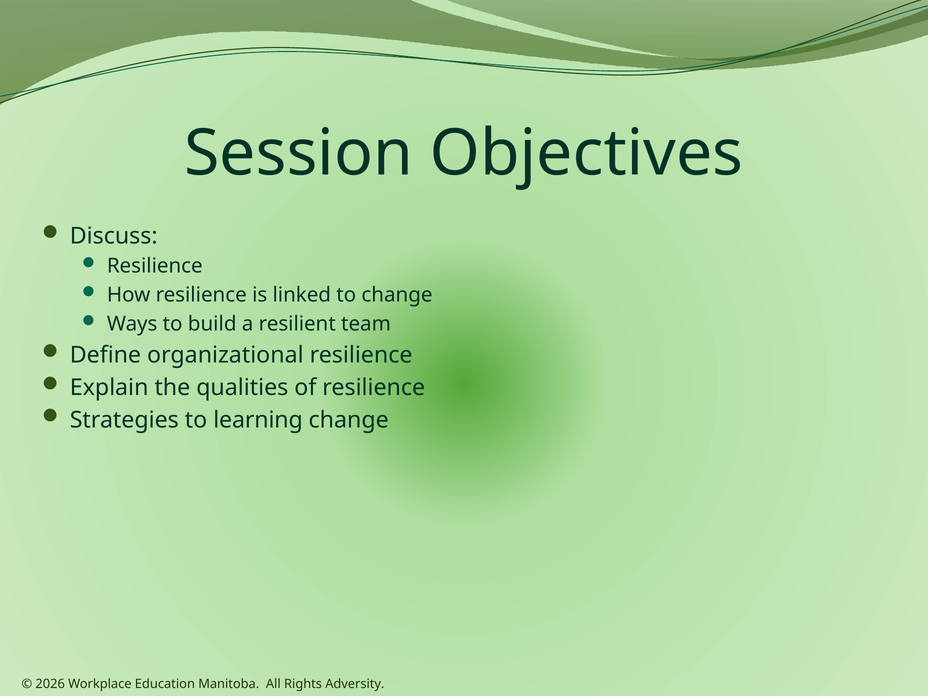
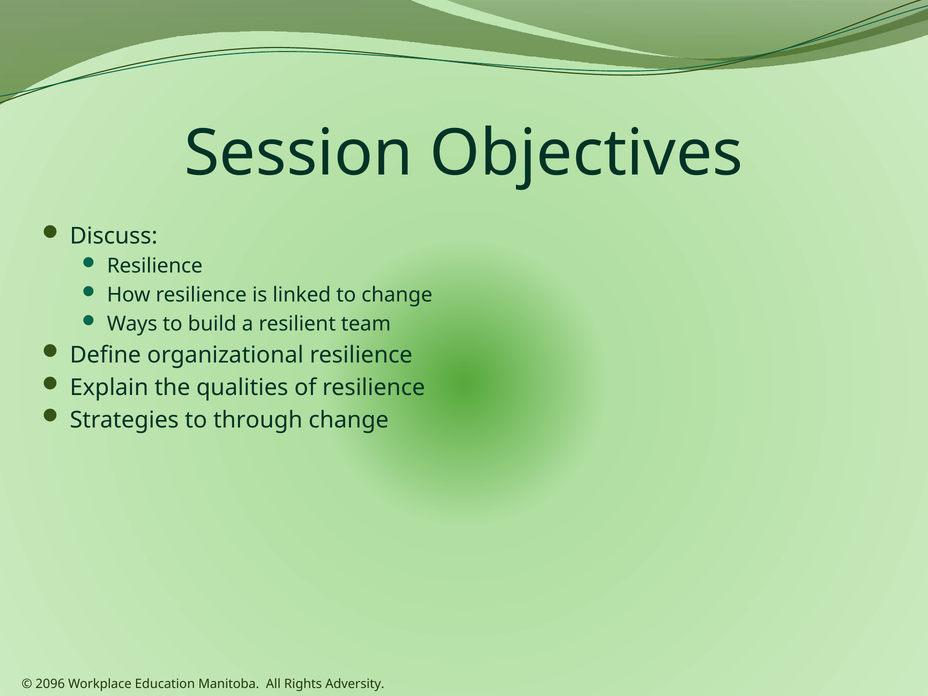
learning: learning -> through
2026: 2026 -> 2096
